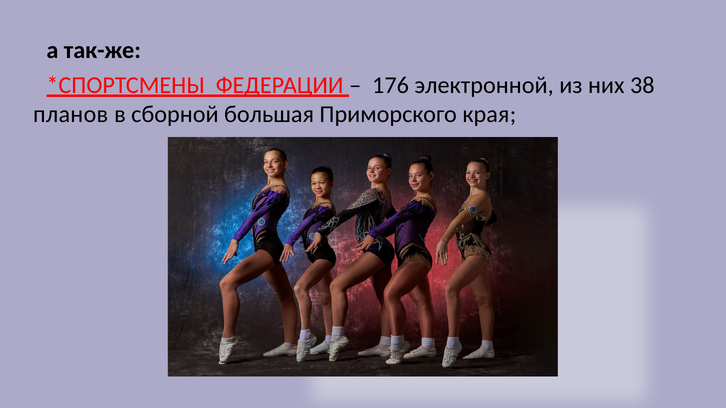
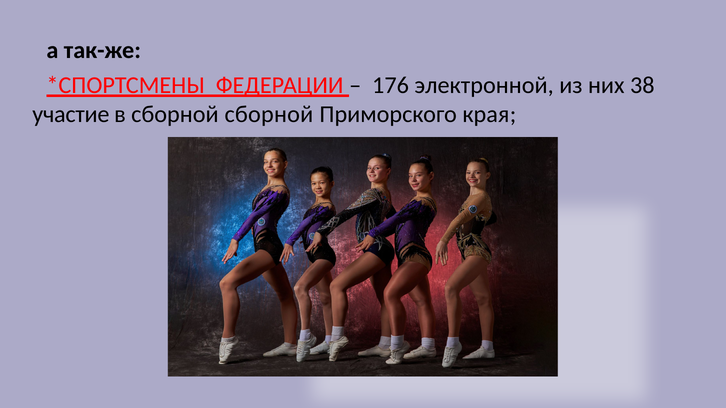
планов: планов -> участие
сборной большая: большая -> сборной
